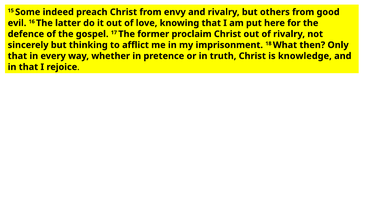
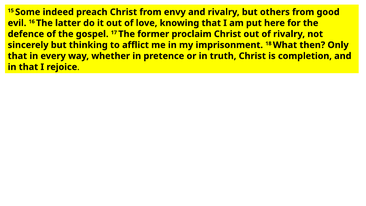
knowledge: knowledge -> completion
